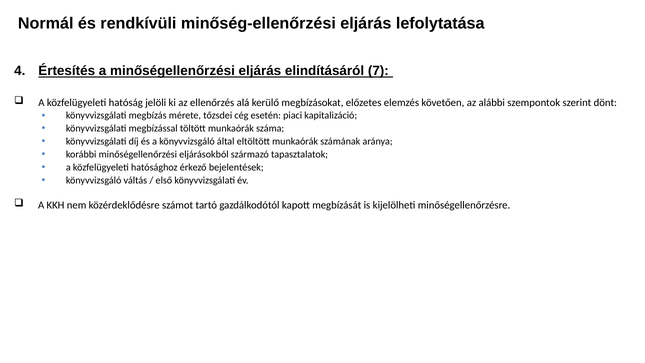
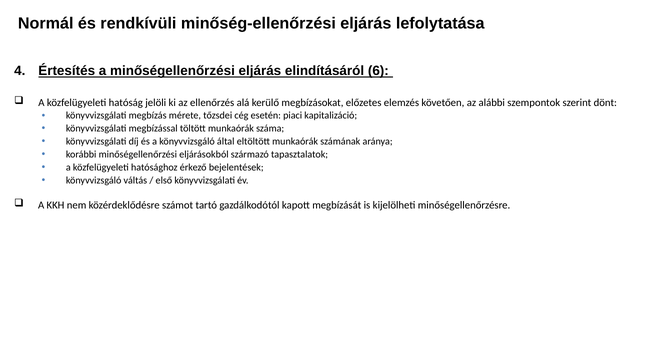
7: 7 -> 6
